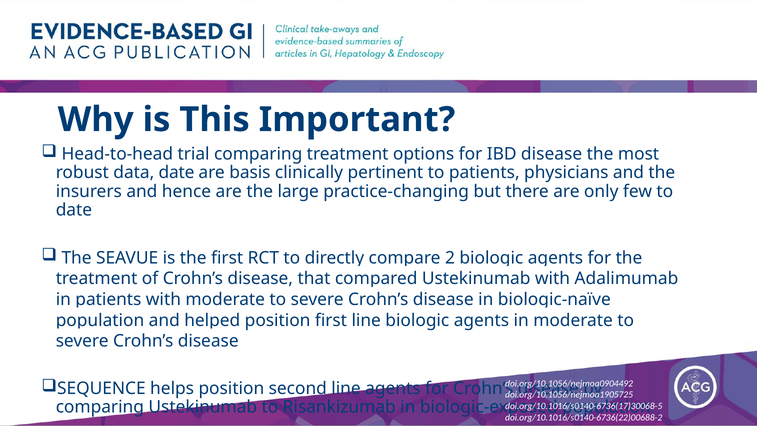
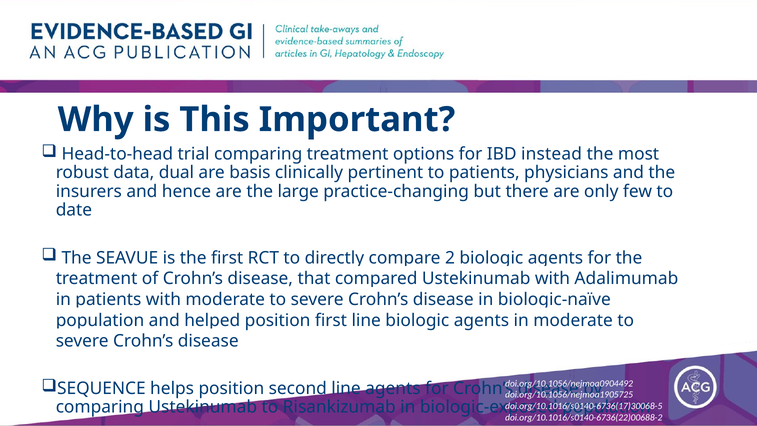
IBD disease: disease -> instead
data date: date -> dual
